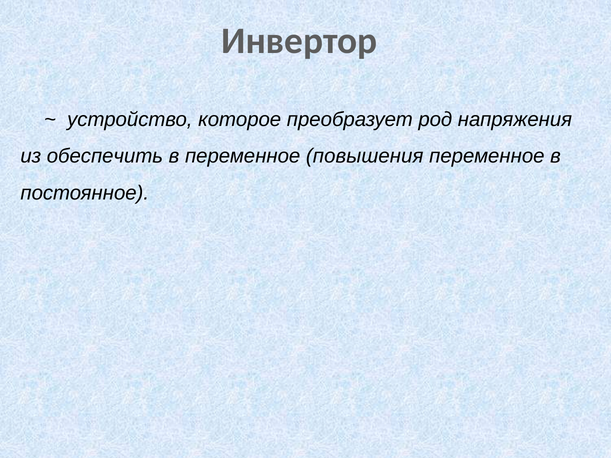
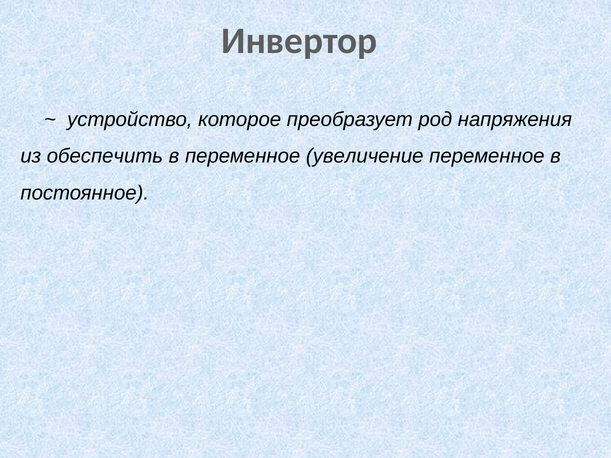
повышения: повышения -> увеличение
